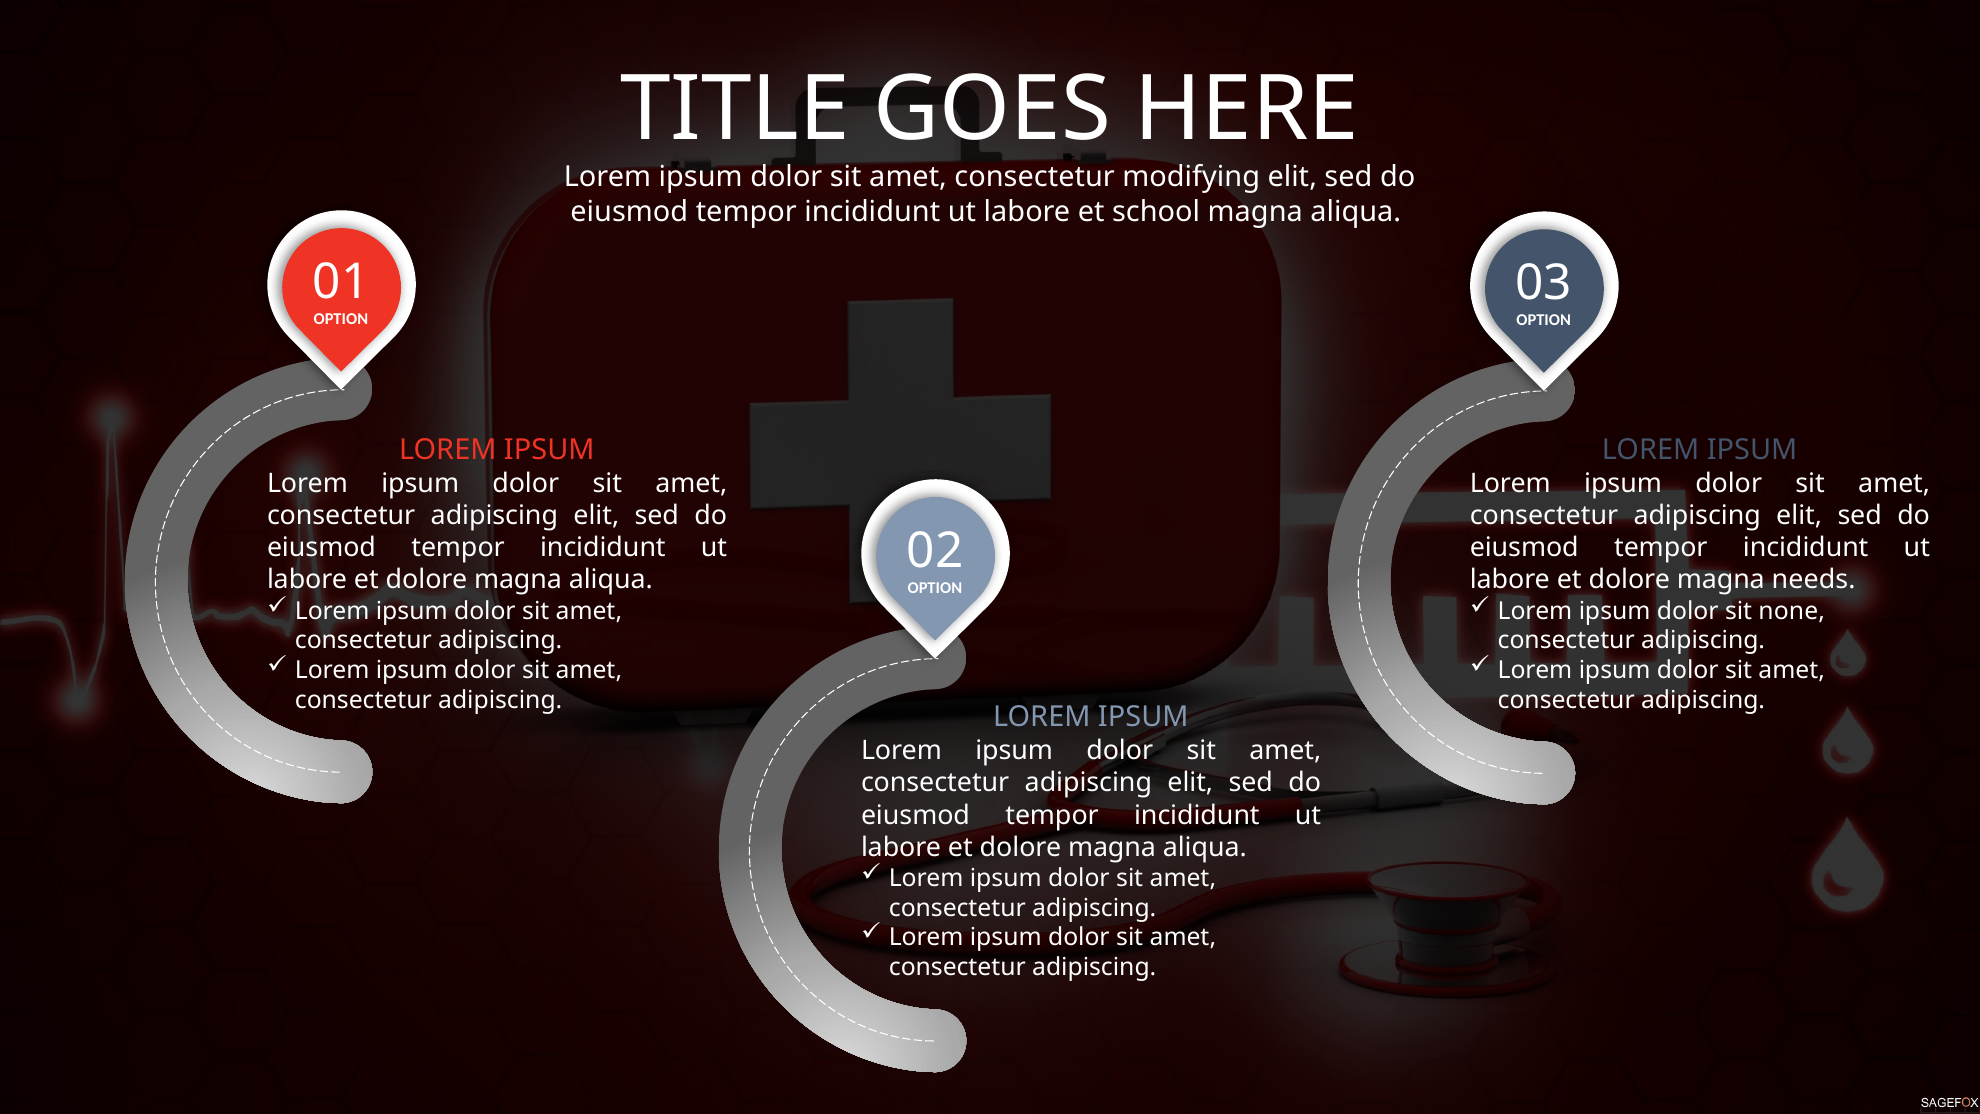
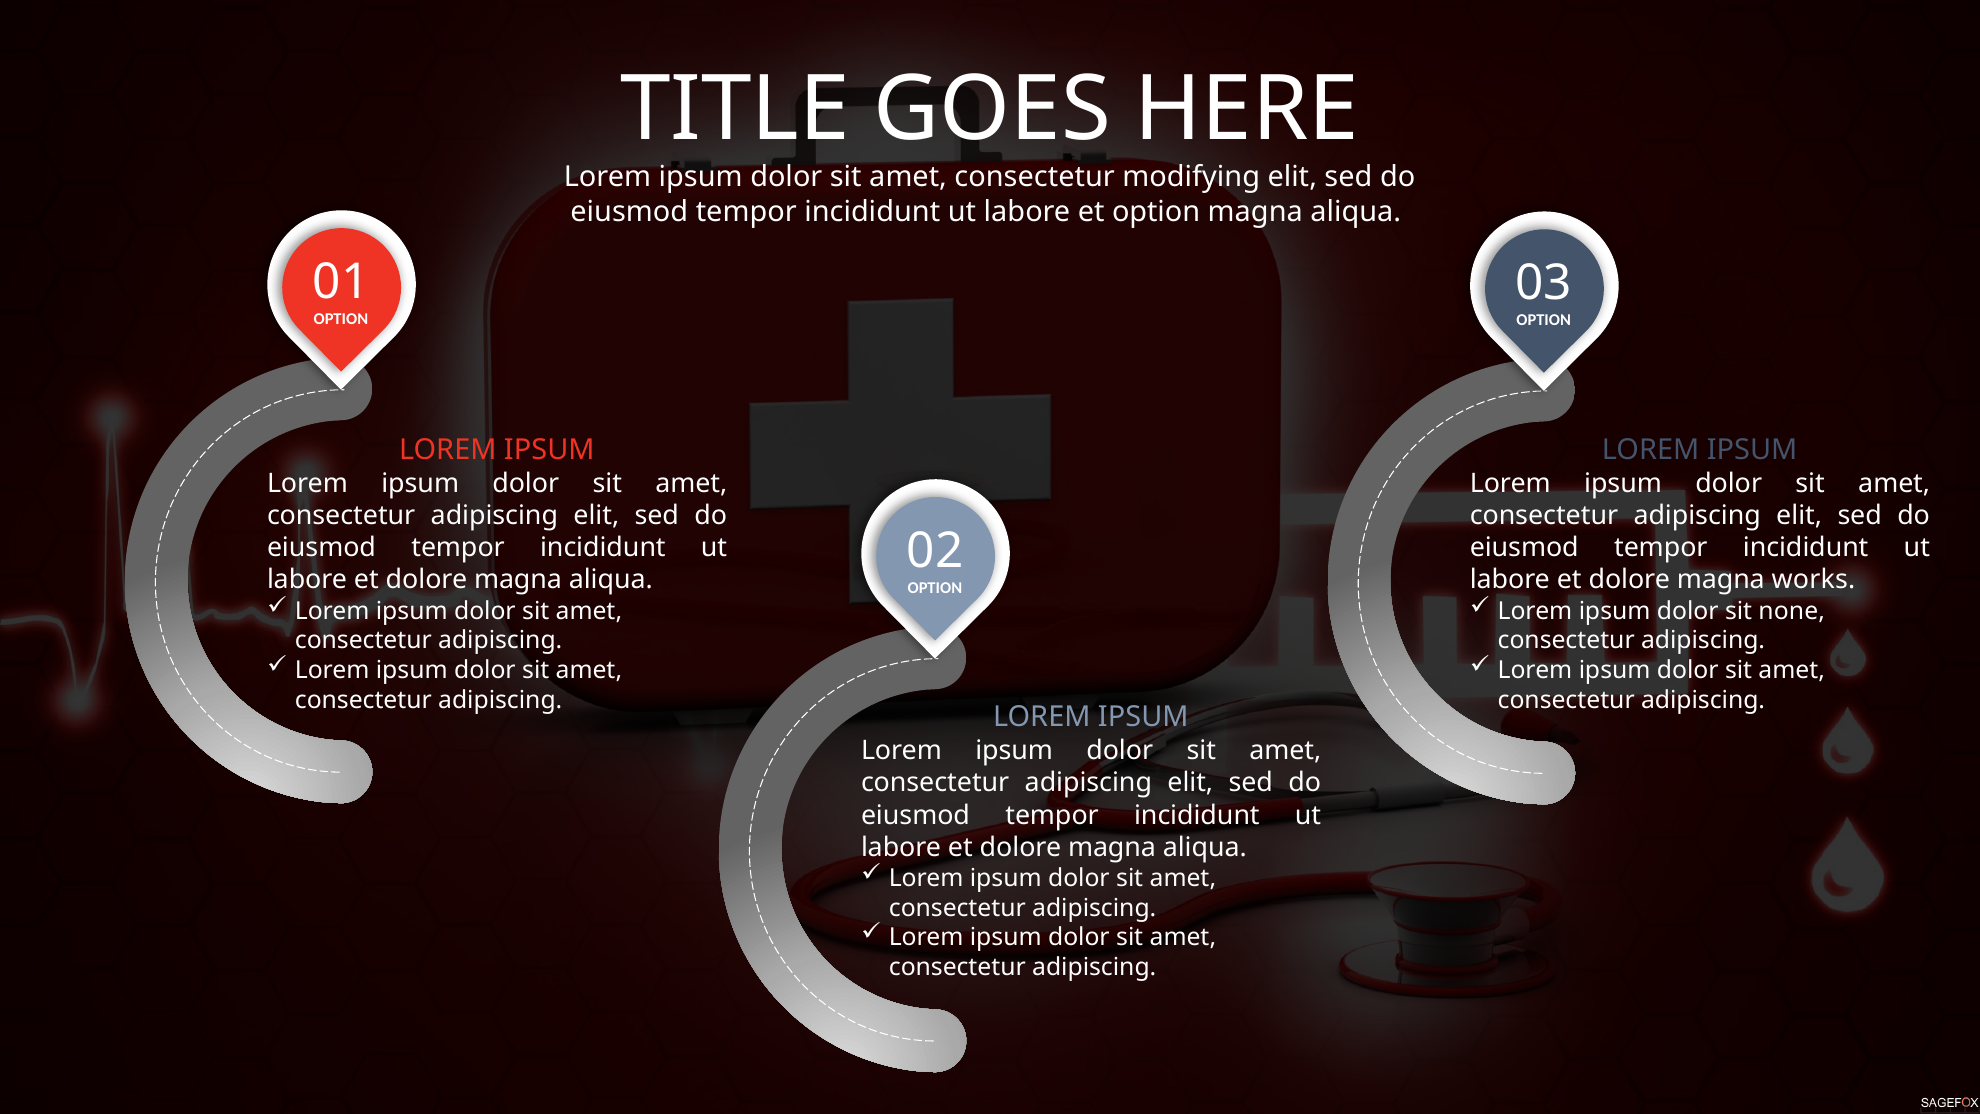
et school: school -> option
needs: needs -> works
